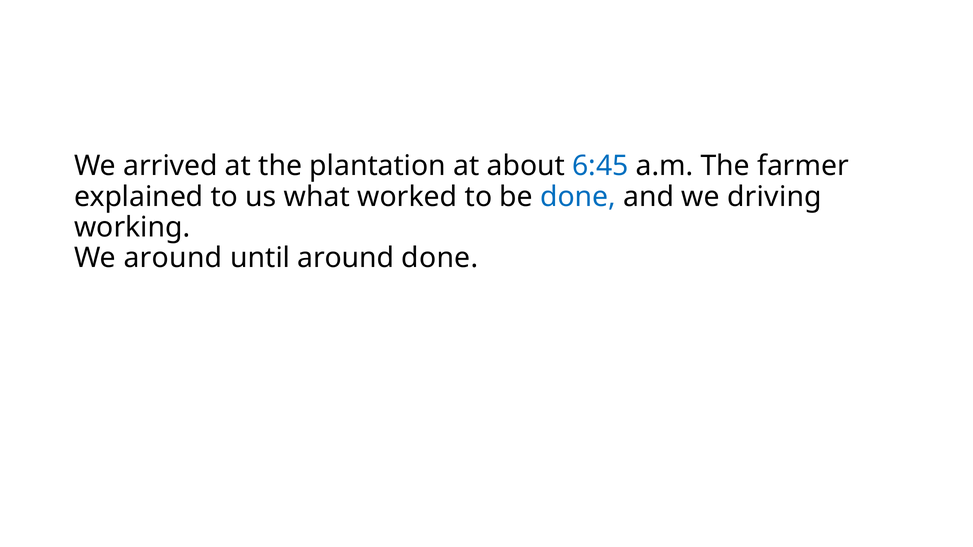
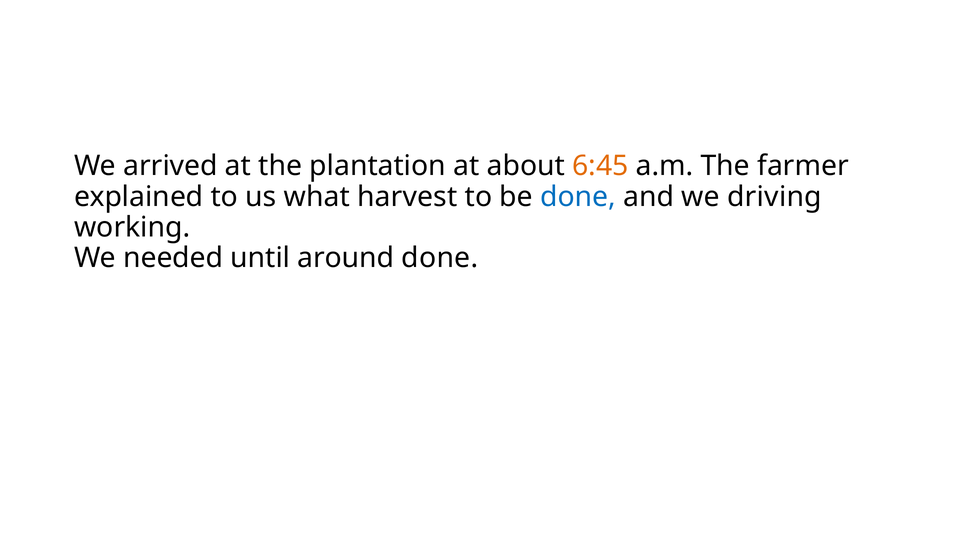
6:45 colour: blue -> orange
worked: worked -> harvest
We around: around -> needed
